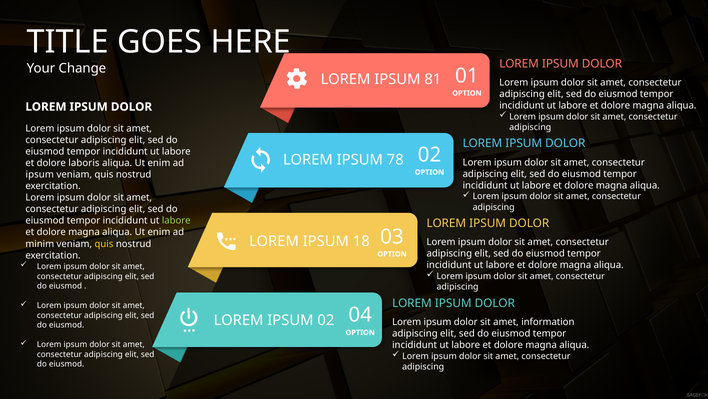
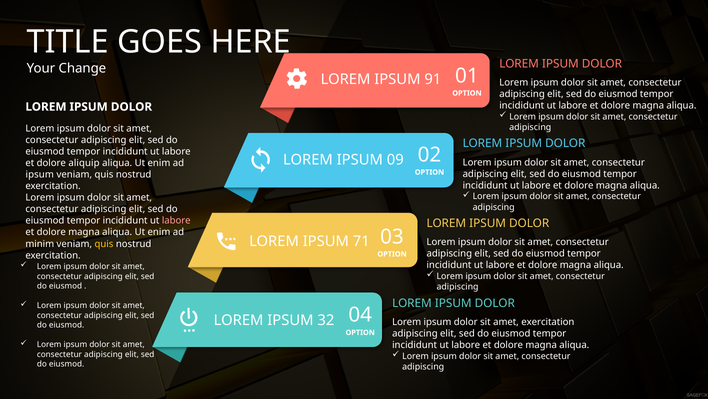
81: 81 -> 91
78: 78 -> 09
laboris: laboris -> aliquip
labore at (176, 220) colour: light green -> pink
18: 18 -> 71
IPSUM 02: 02 -> 32
amet information: information -> exercitation
